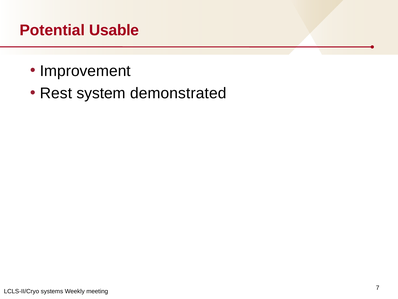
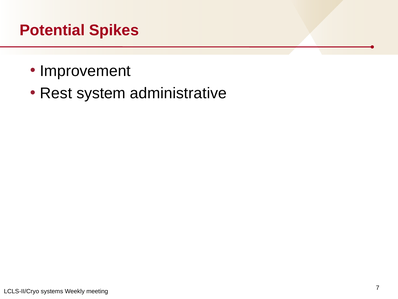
Usable: Usable -> Spikes
demonstrated: demonstrated -> administrative
